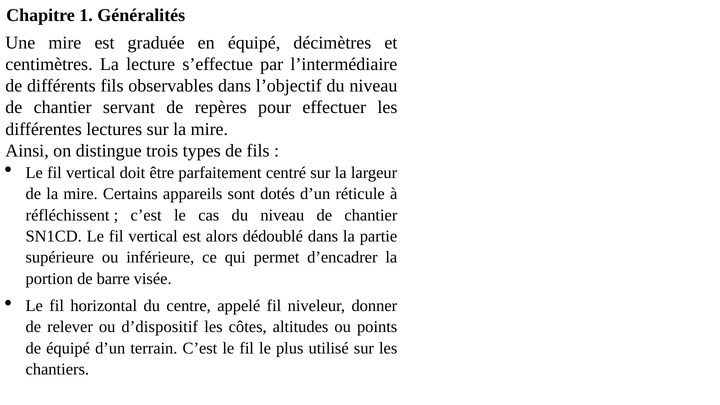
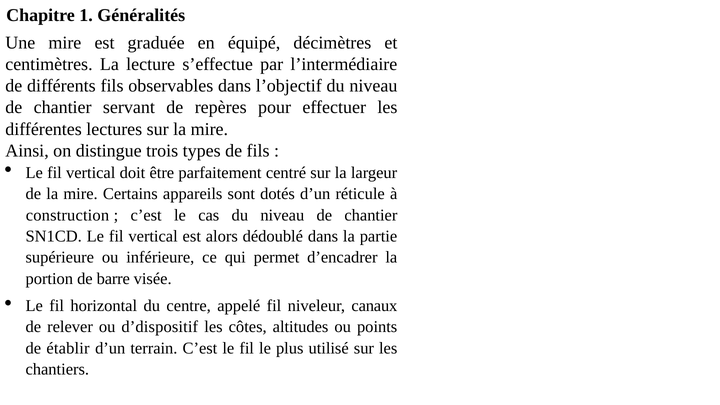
réfléchissent: réfléchissent -> construction
donner: donner -> canaux
de équipé: équipé -> établir
